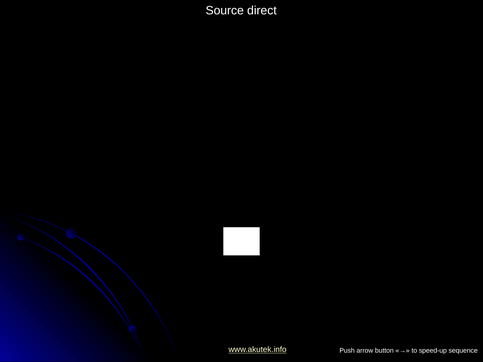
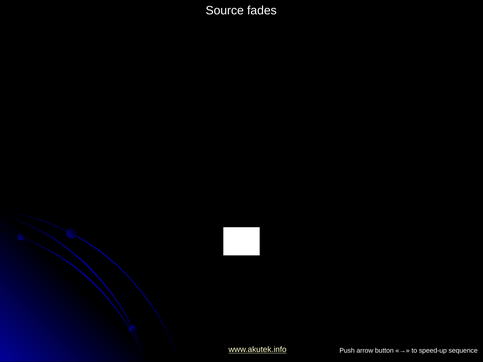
direct: direct -> fades
